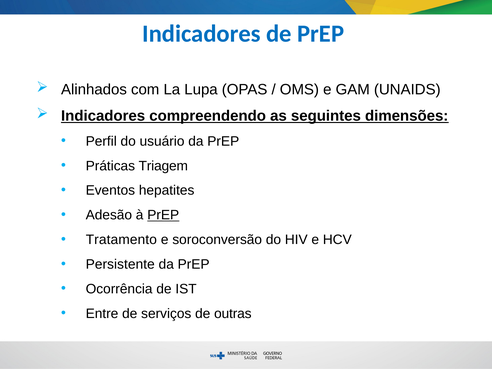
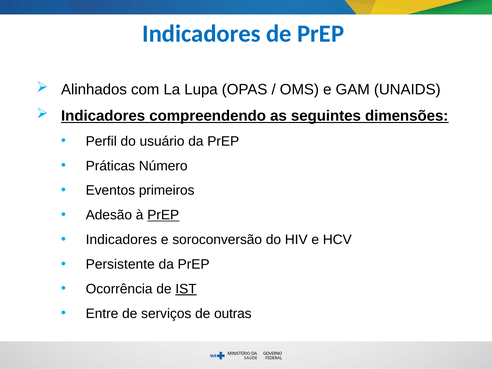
Triagem: Triagem -> Número
hepatites: hepatites -> primeiros
Tratamento at (121, 240): Tratamento -> Indicadores
IST underline: none -> present
